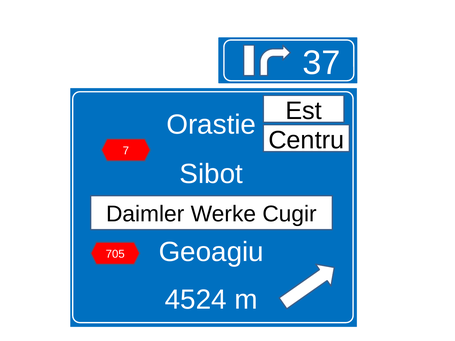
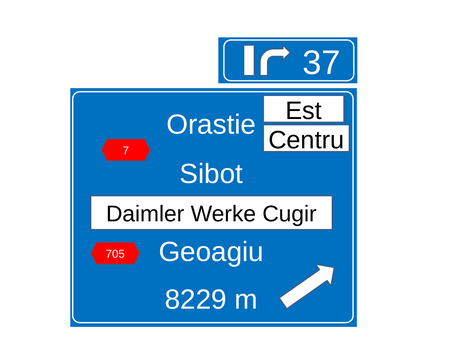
4524: 4524 -> 8229
